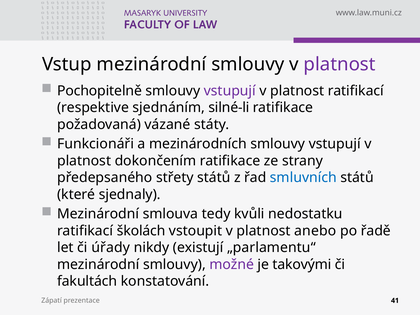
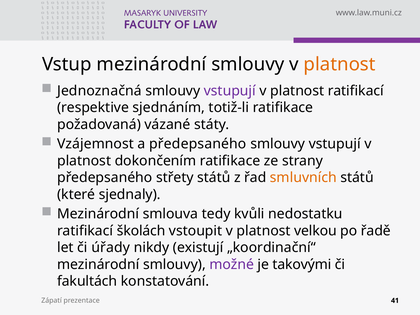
platnost at (340, 64) colour: purple -> orange
Pochopitelně: Pochopitelně -> Jednoznačná
silné-li: silné-li -> totiž-li
Funkcionáři: Funkcionáři -> Vzájemnost
a mezinárodních: mezinárodních -> předepsaného
smluvních colour: blue -> orange
anebo: anebo -> velkou
„parlamentu“: „parlamentu“ -> „koordinační“
